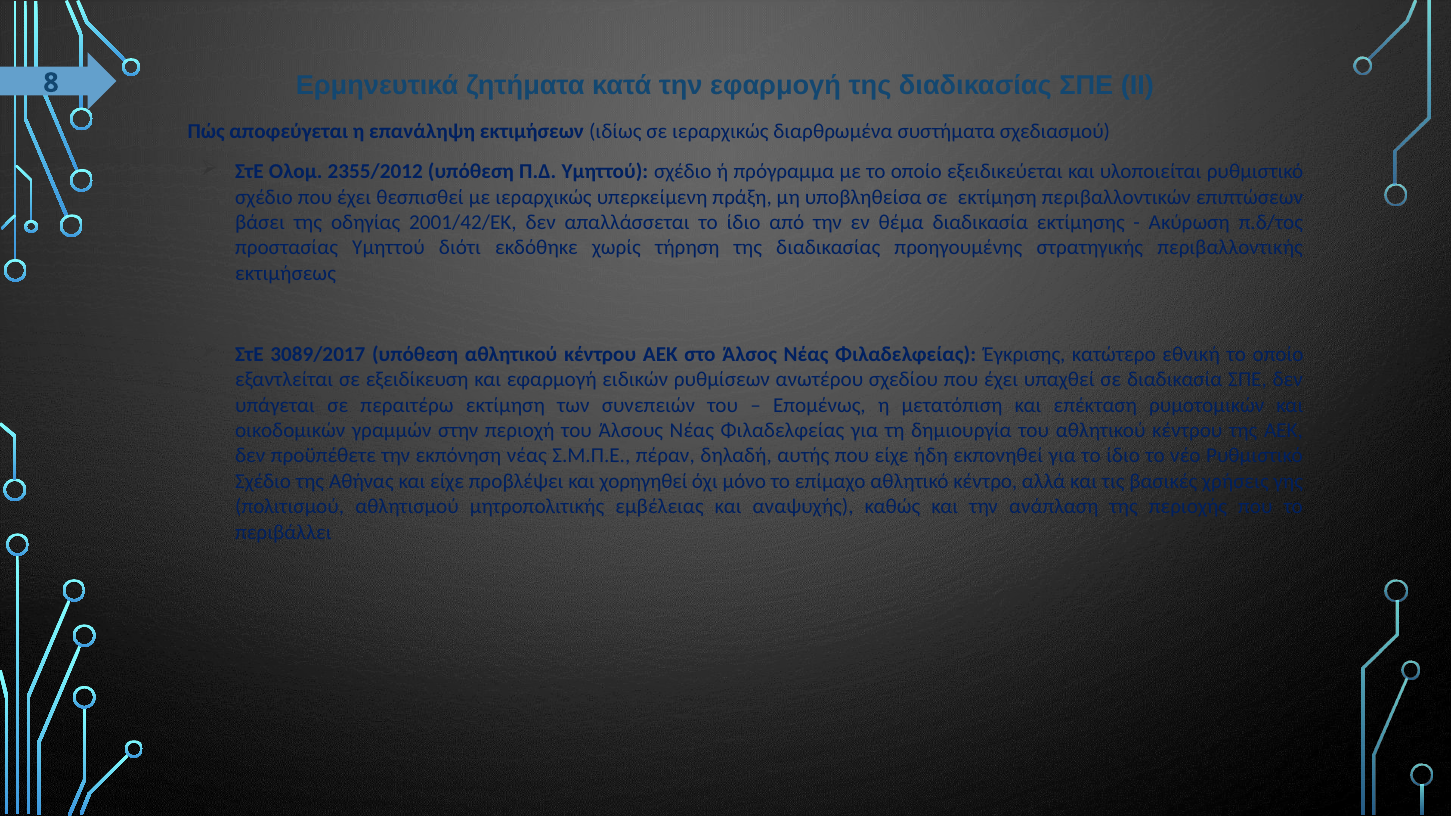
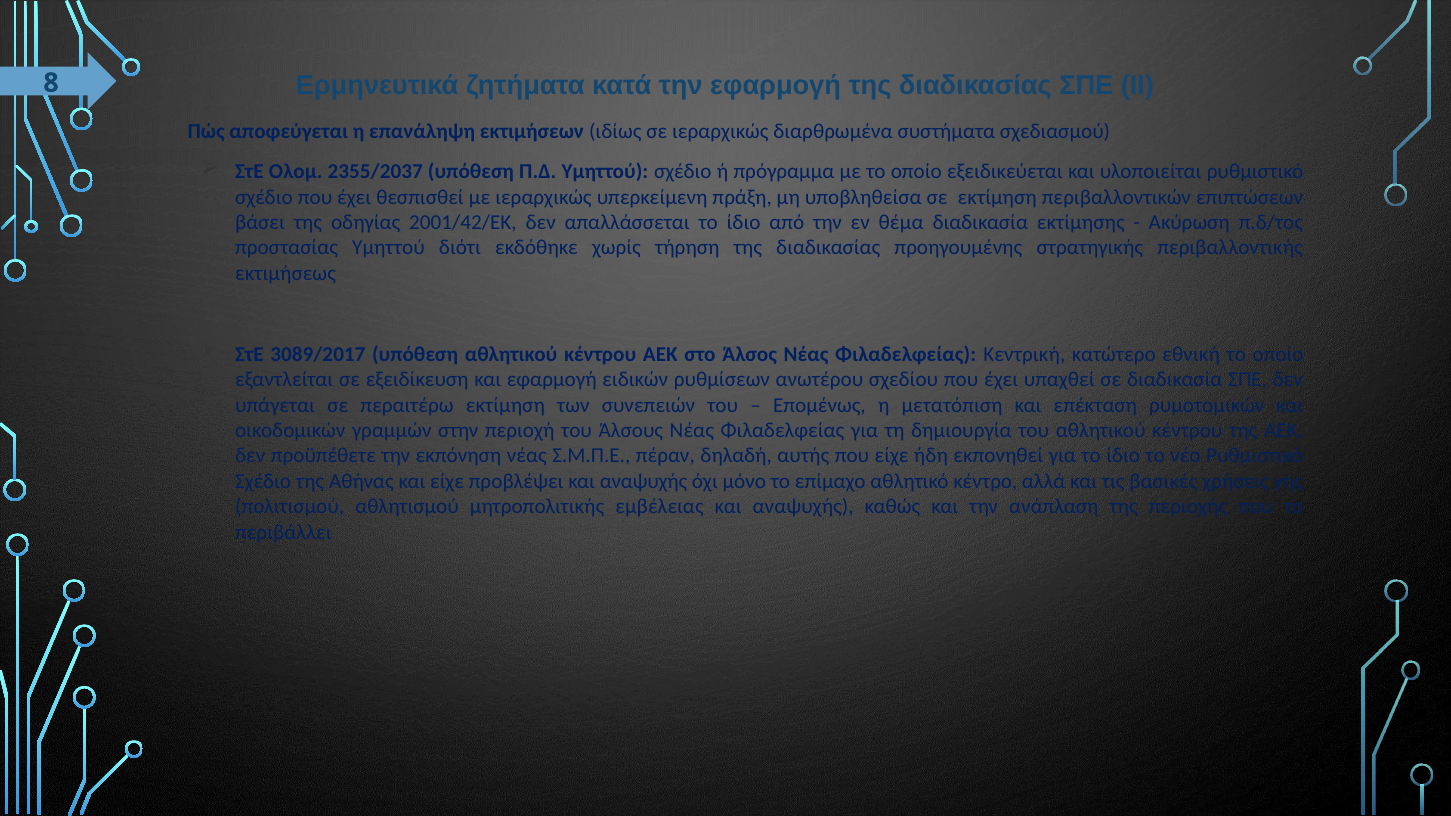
2355/2012: 2355/2012 -> 2355/2037
Έγκρισης: Έγκρισης -> Κεντρική
προβλέψει και χορηγηθεί: χορηγηθεί -> αναψυχής
